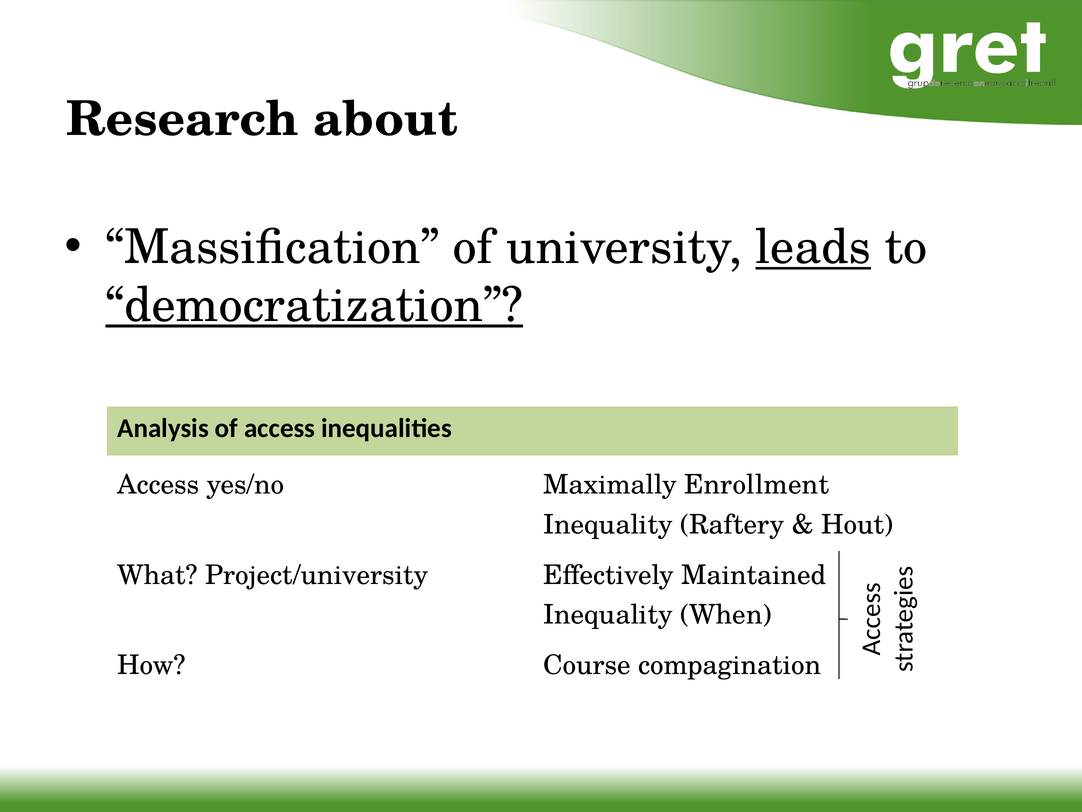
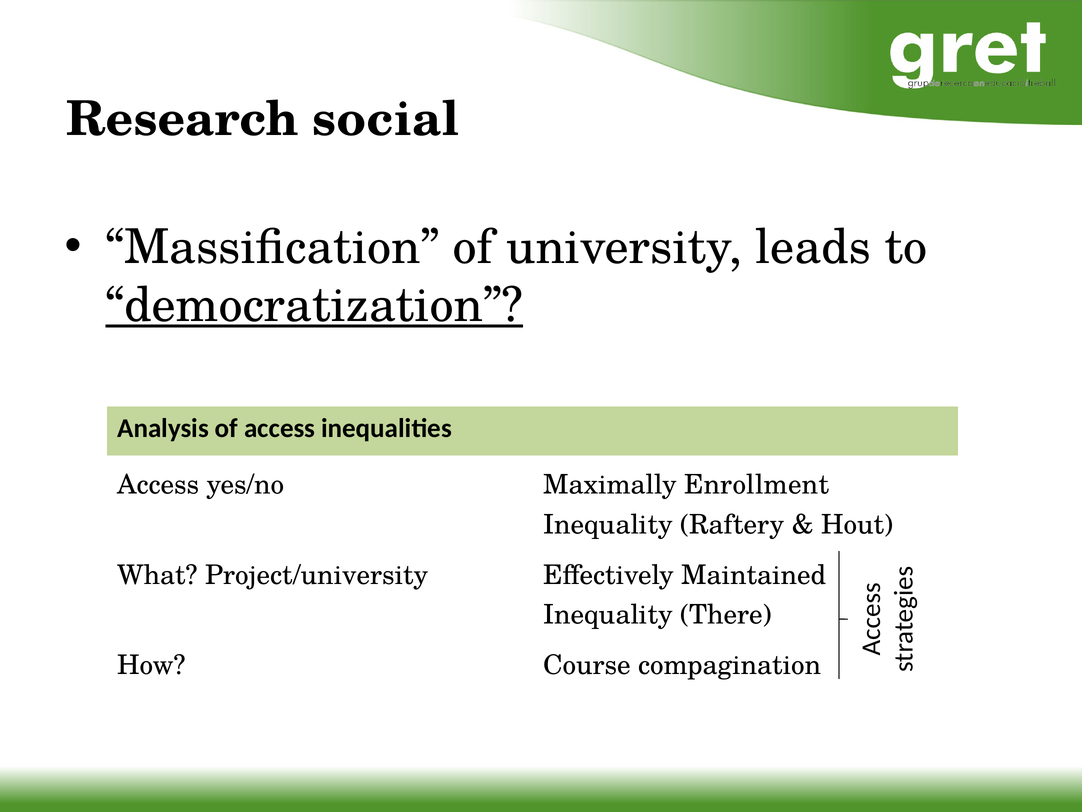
about: about -> social
leads underline: present -> none
When: When -> There
